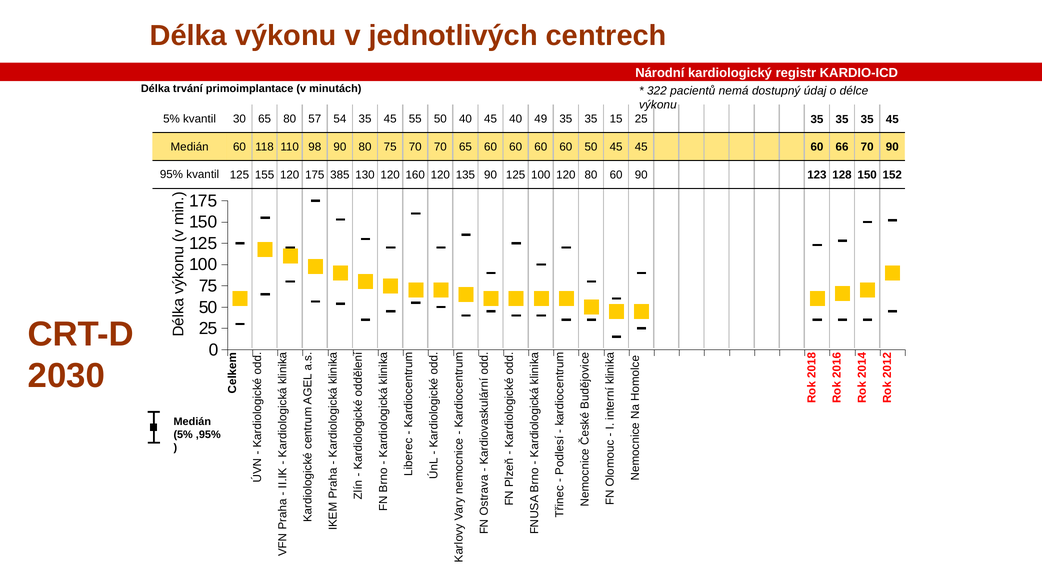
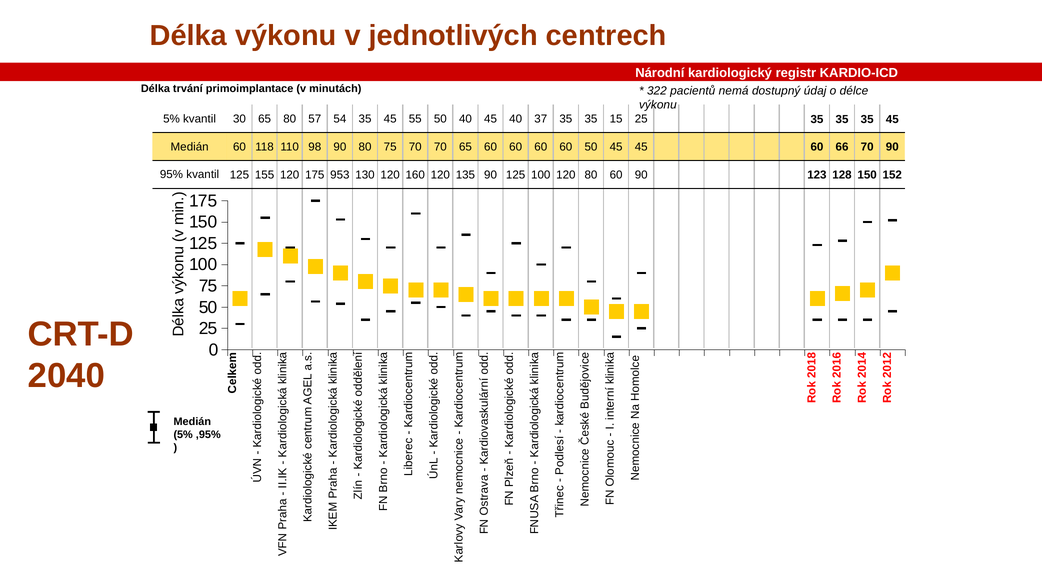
49: 49 -> 37
385: 385 -> 953
2030: 2030 -> 2040
